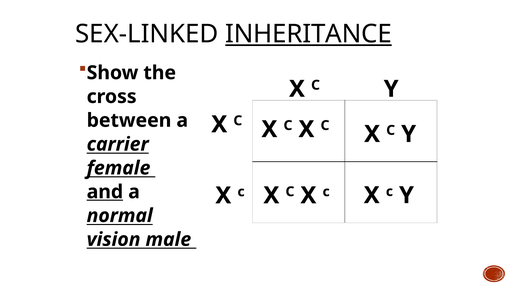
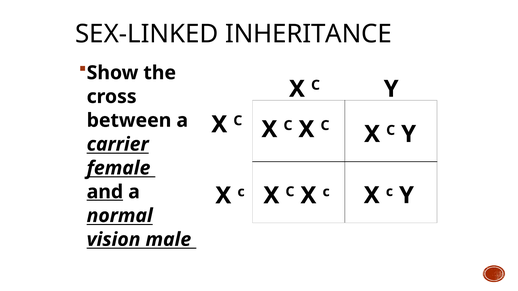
INHERITANCE underline: present -> none
